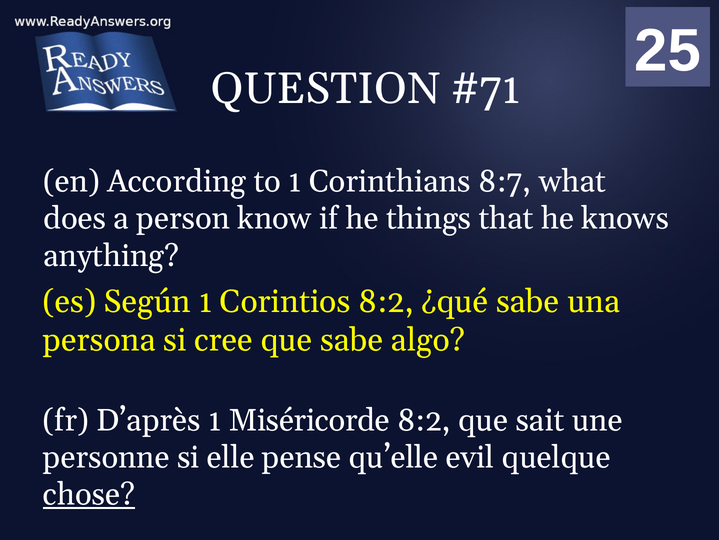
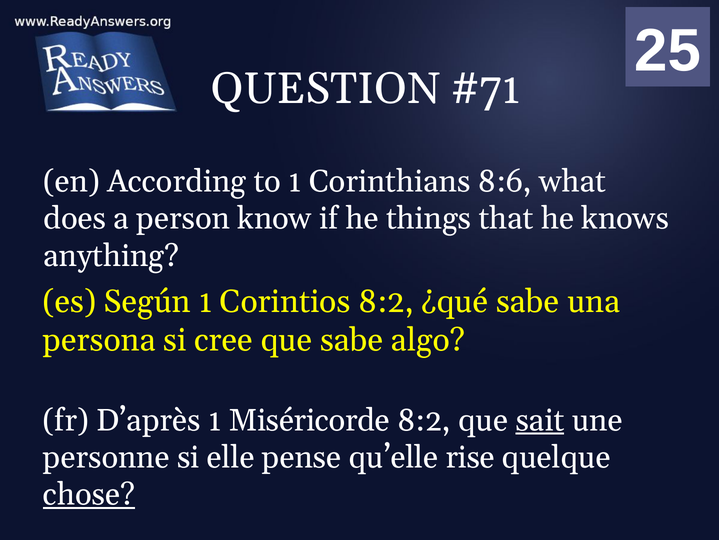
8:7: 8:7 -> 8:6
sait underline: none -> present
evil: evil -> rise
